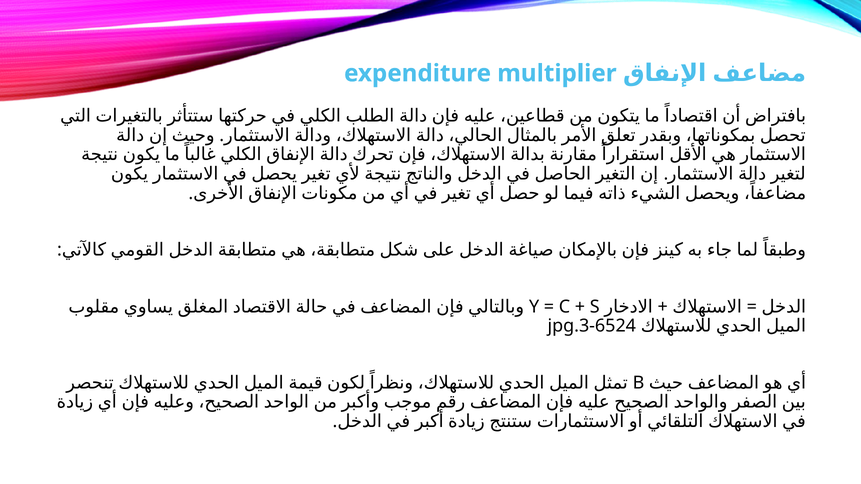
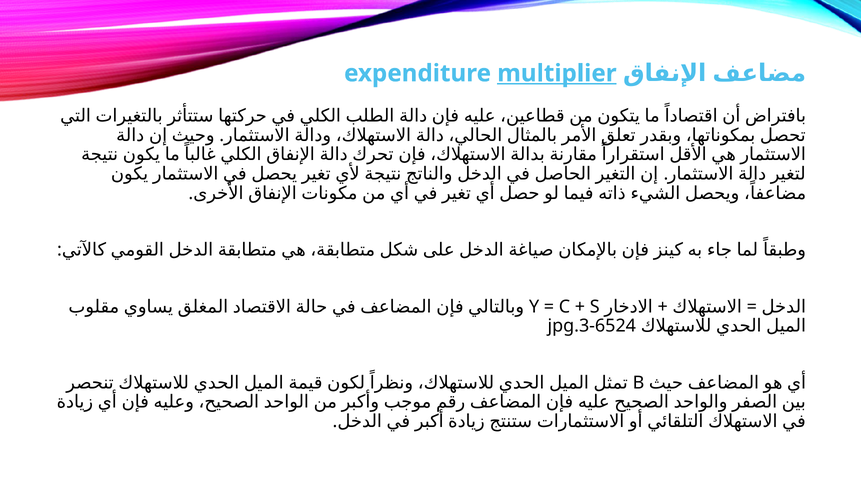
multiplier underline: none -> present
